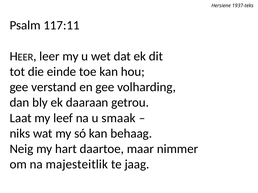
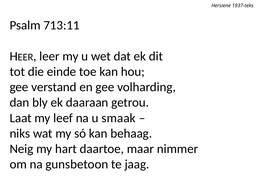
117:11: 117:11 -> 713:11
majesteitlik: majesteitlik -> gunsbetoon
